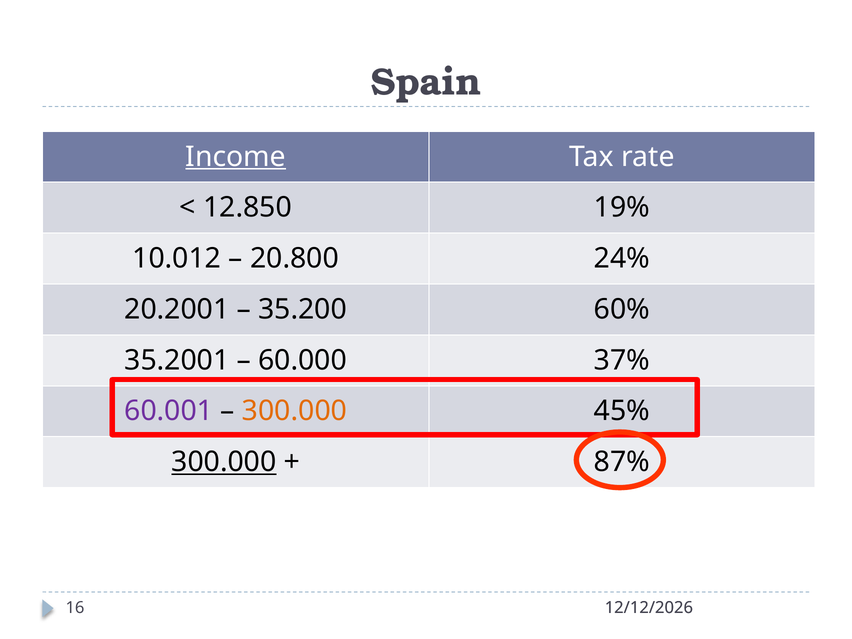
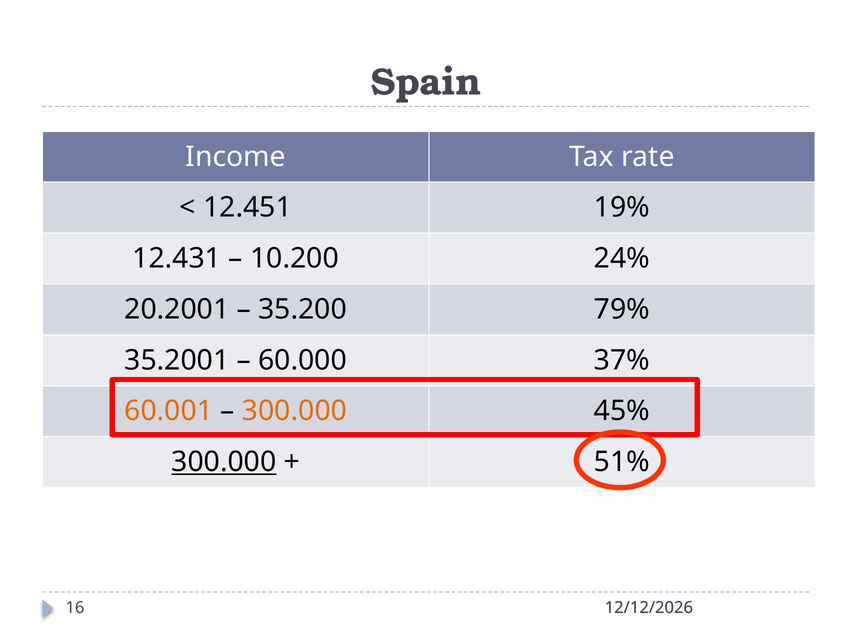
Income underline: present -> none
12.850: 12.850 -> 12.451
10.012: 10.012 -> 12.431
20.800: 20.800 -> 10.200
60%: 60% -> 79%
60.001 colour: purple -> orange
87%: 87% -> 51%
